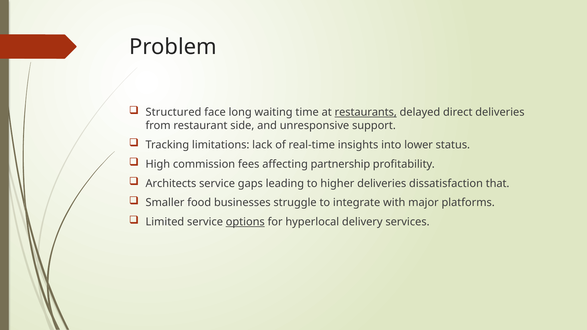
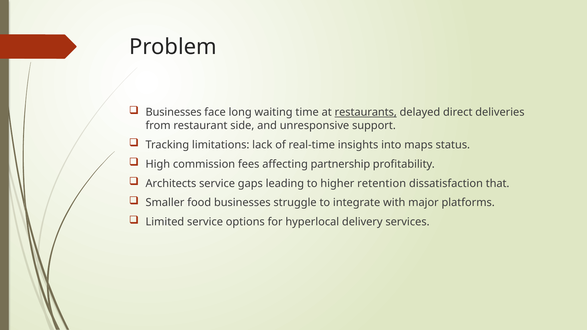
Structured at (173, 112): Structured -> Businesses
lower: lower -> maps
higher deliveries: deliveries -> retention
options underline: present -> none
